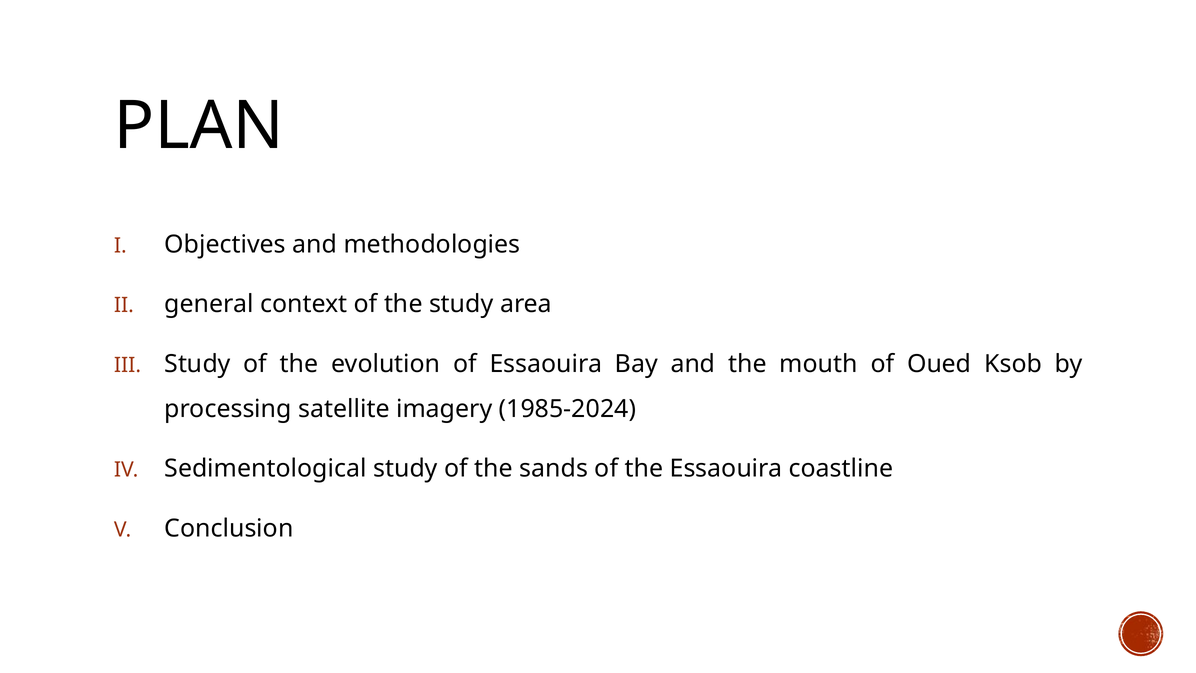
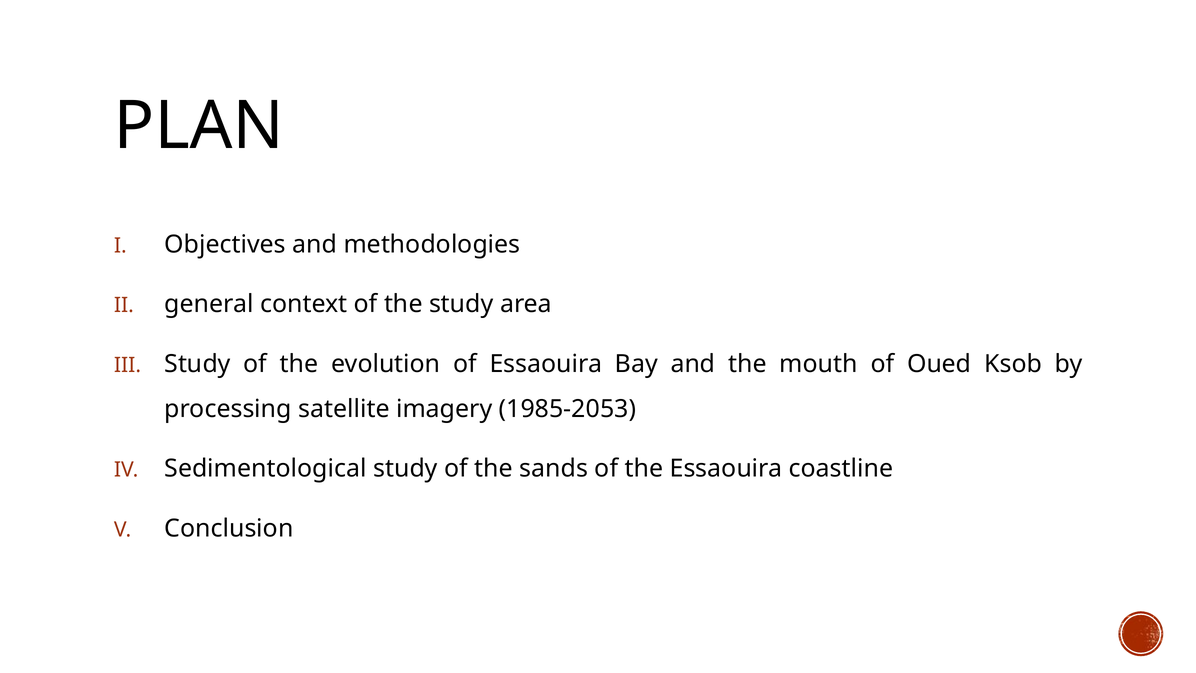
1985-2024: 1985-2024 -> 1985-2053
